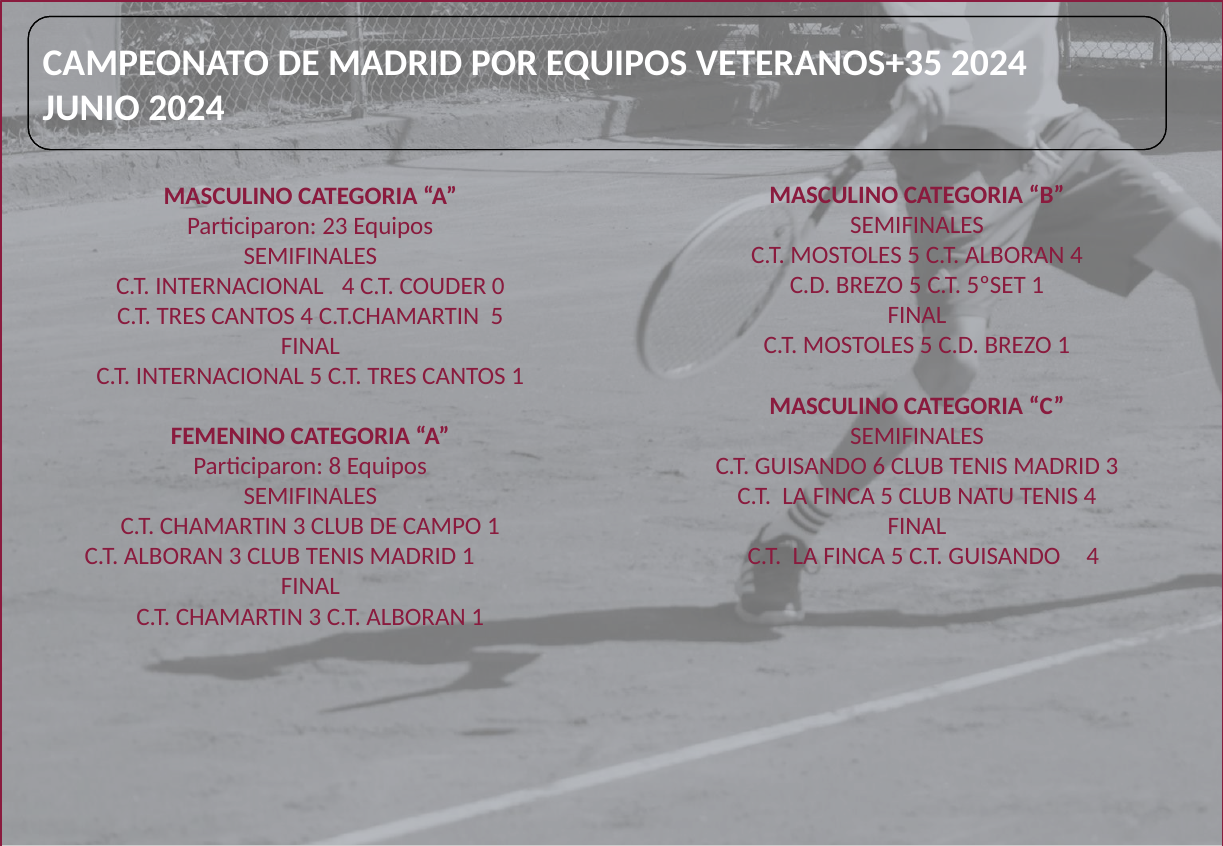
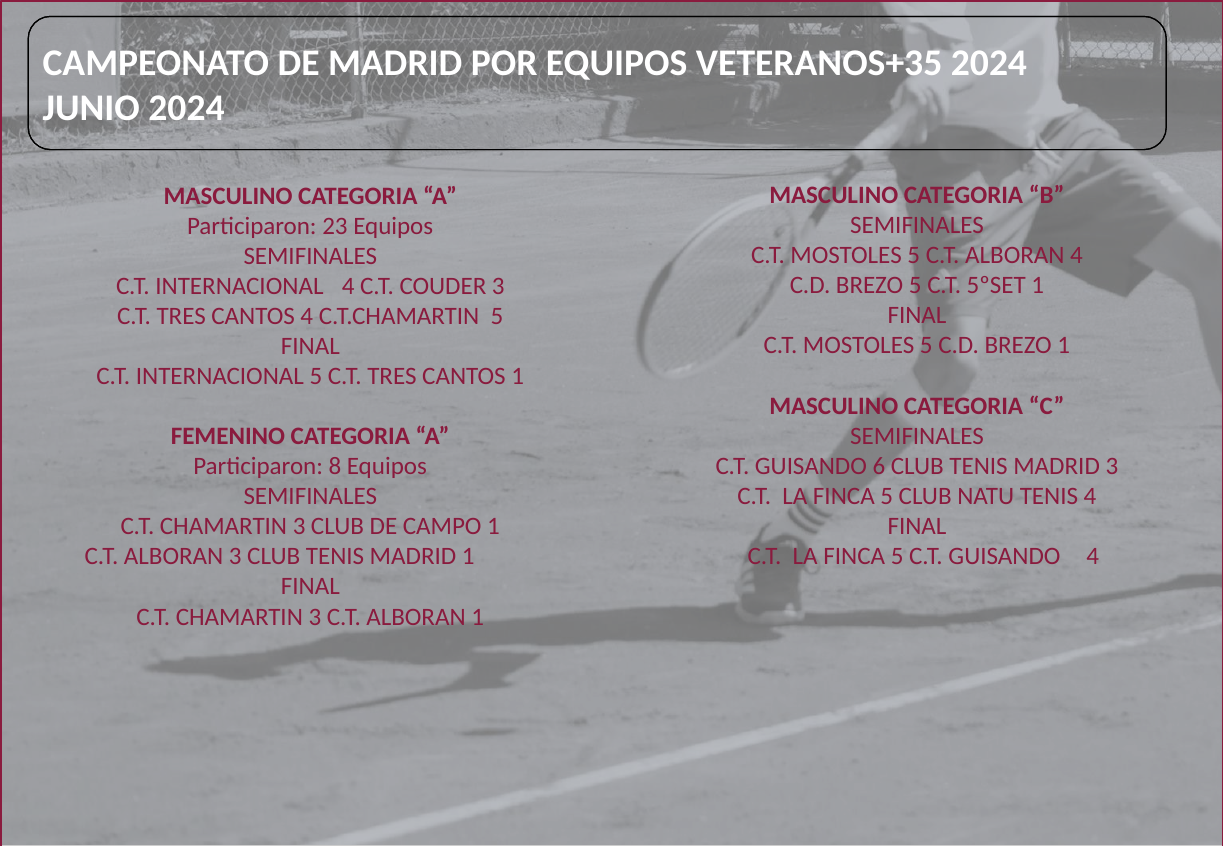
COUDER 0: 0 -> 3
